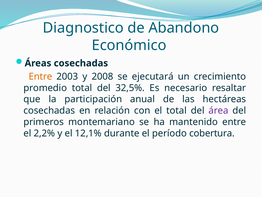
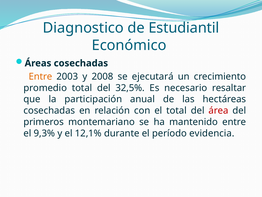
Abandono: Abandono -> Estudiantil
área colour: purple -> red
2,2%: 2,2% -> 9,3%
cobertura: cobertura -> evidencia
